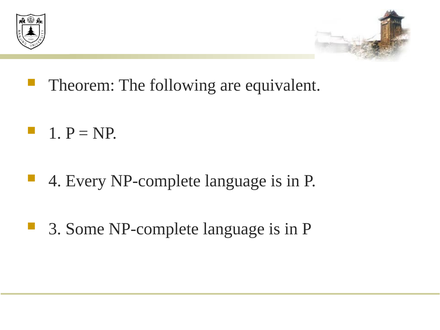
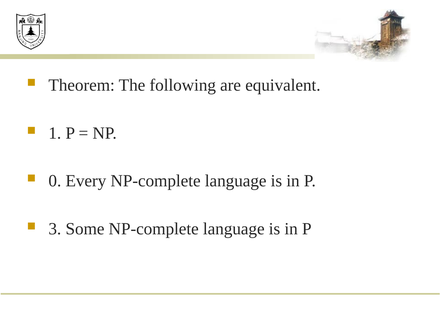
4: 4 -> 0
